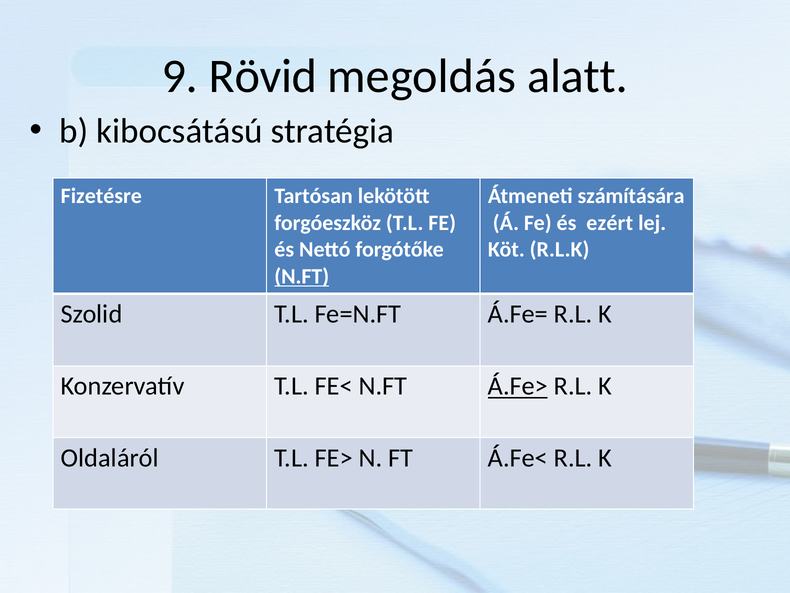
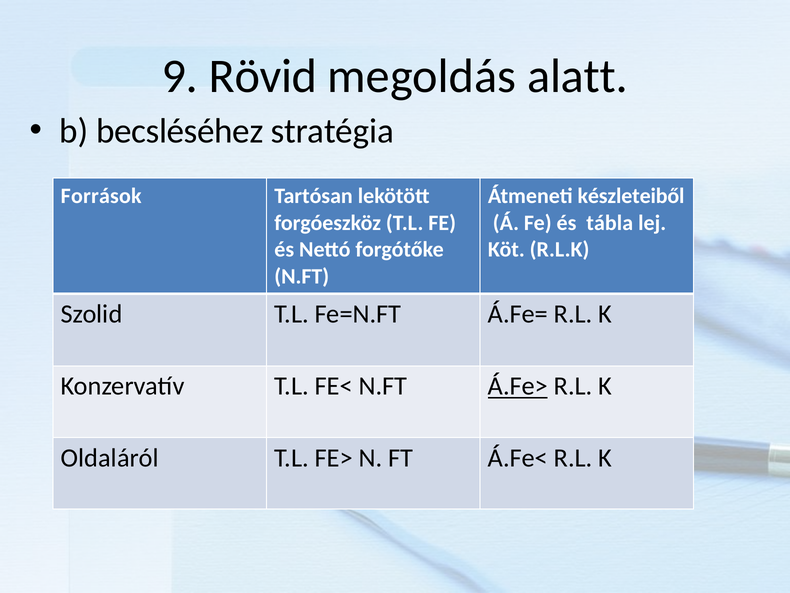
kibocsátású: kibocsátású -> becsléséhez
Fizetésre: Fizetésre -> Források
számítására: számítására -> készleteiből
ezért: ezért -> tábla
N.FT at (302, 276) underline: present -> none
